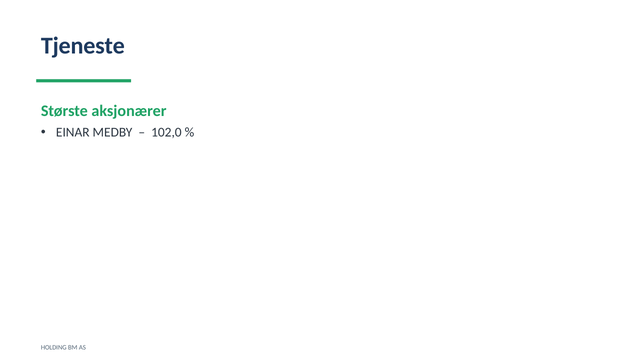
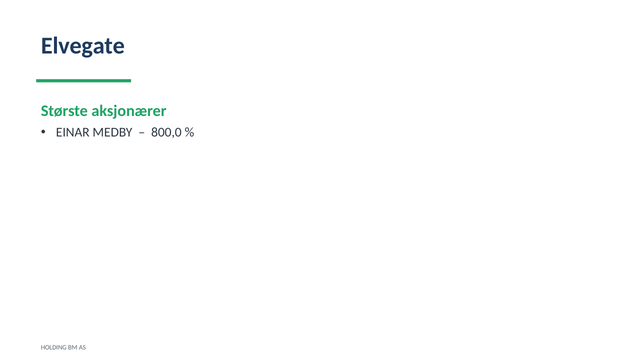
Tjeneste: Tjeneste -> Elvegate
102,0: 102,0 -> 800,0
